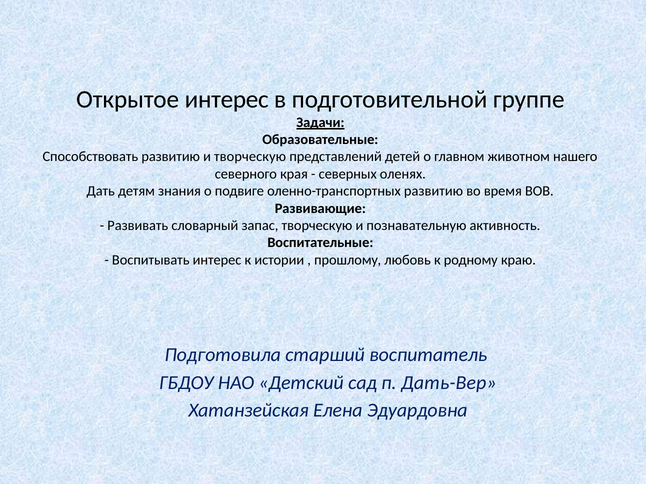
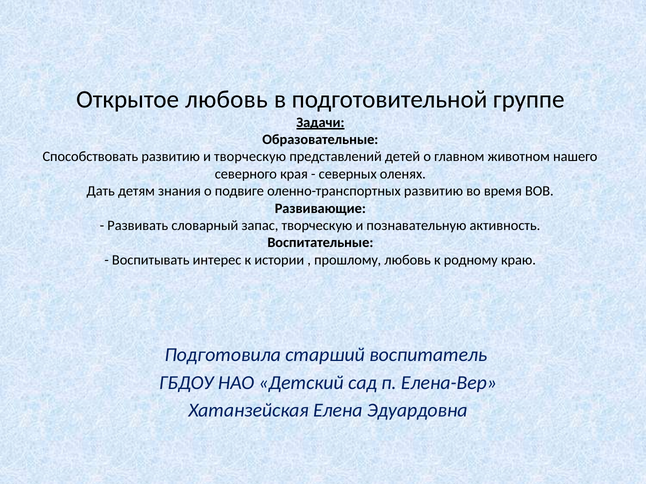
Открытое интерес: интерес -> любовь
Дать-Вер: Дать-Вер -> Елена-Вер
